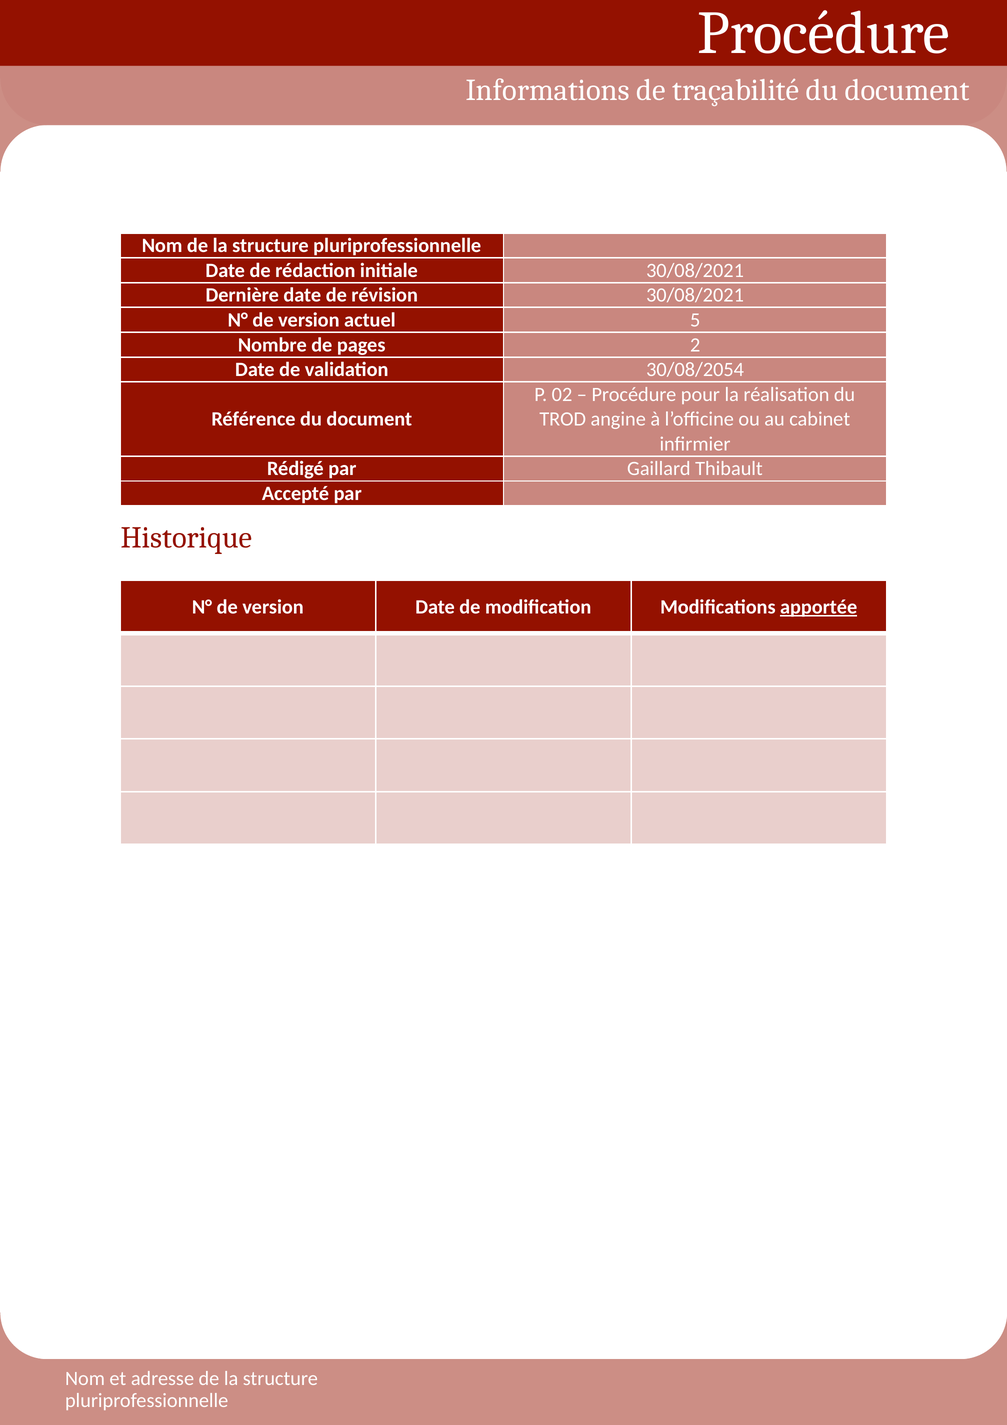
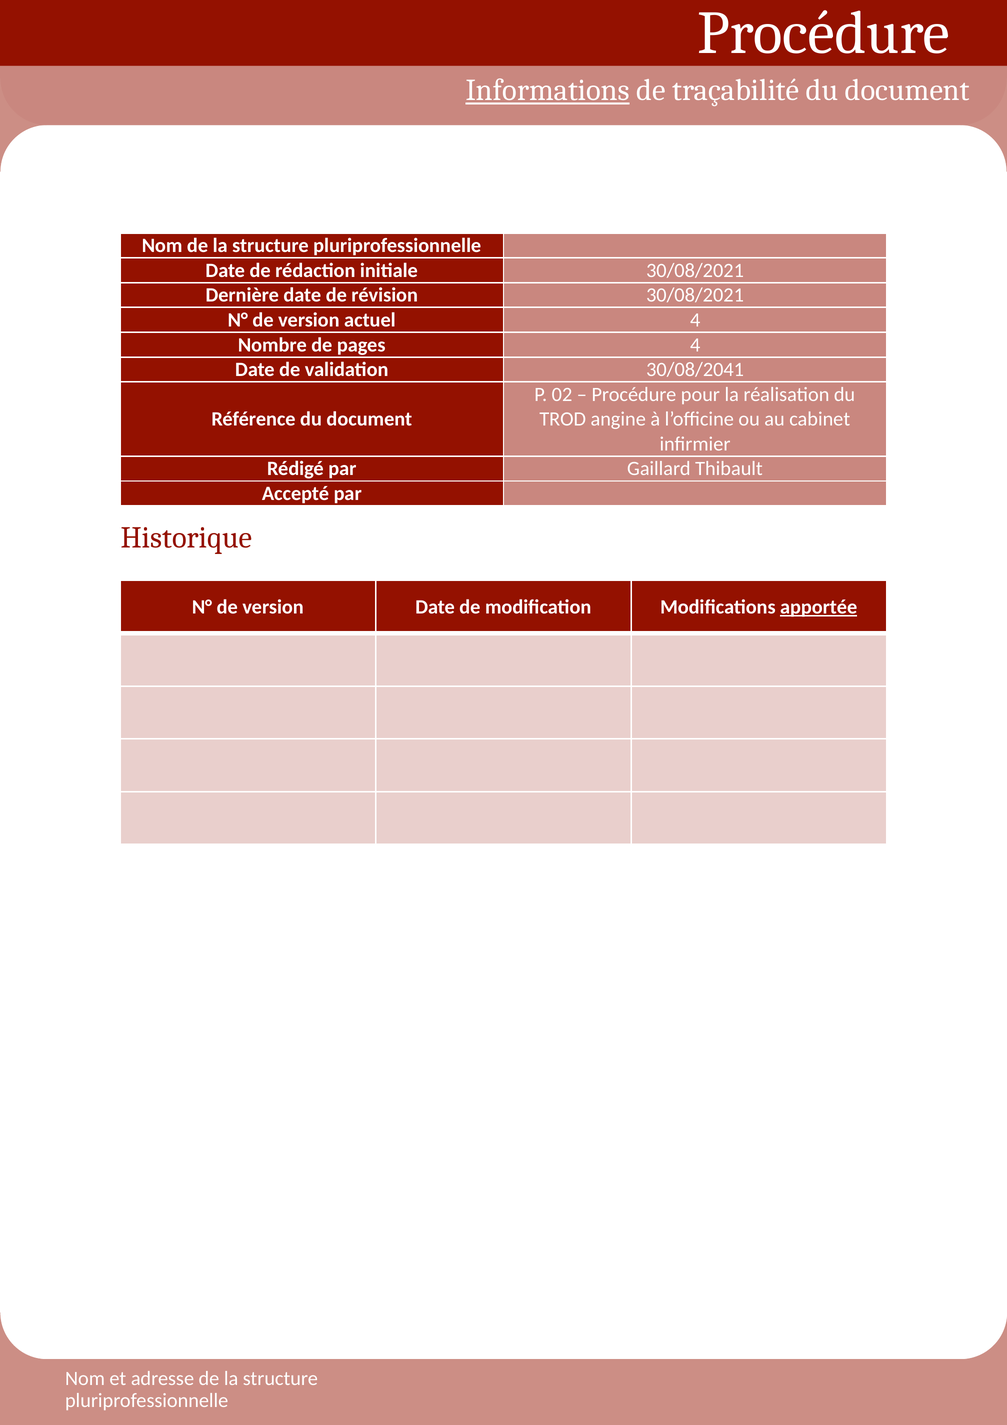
Informations underline: none -> present
actuel 5: 5 -> 4
pages 2: 2 -> 4
30/08/2054: 30/08/2054 -> 30/08/2041
